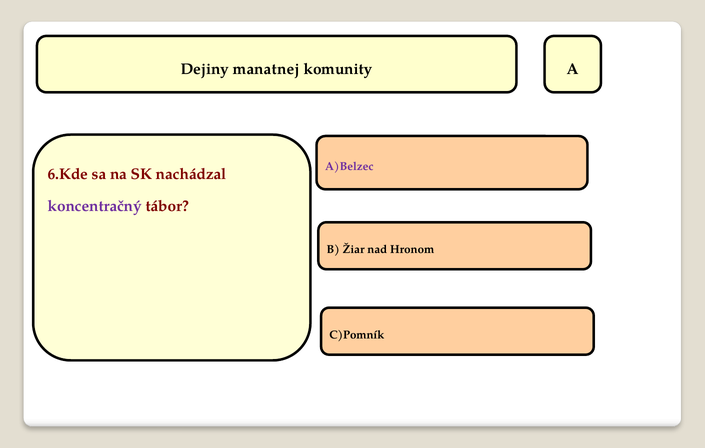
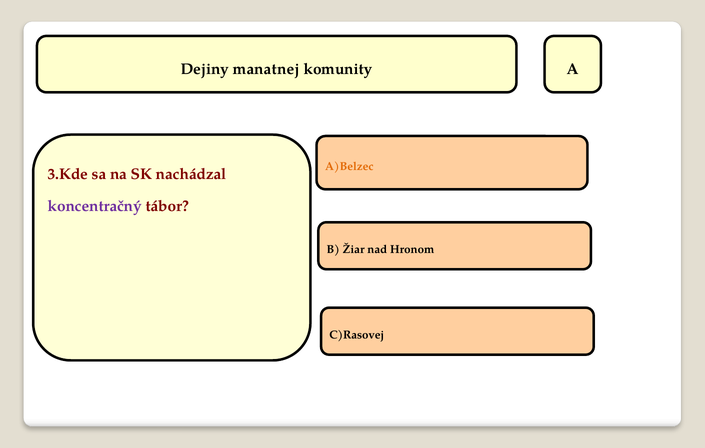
A)Belzec colour: purple -> orange
6.Kde: 6.Kde -> 3.Kde
C)Pomník: C)Pomník -> C)Rasovej
